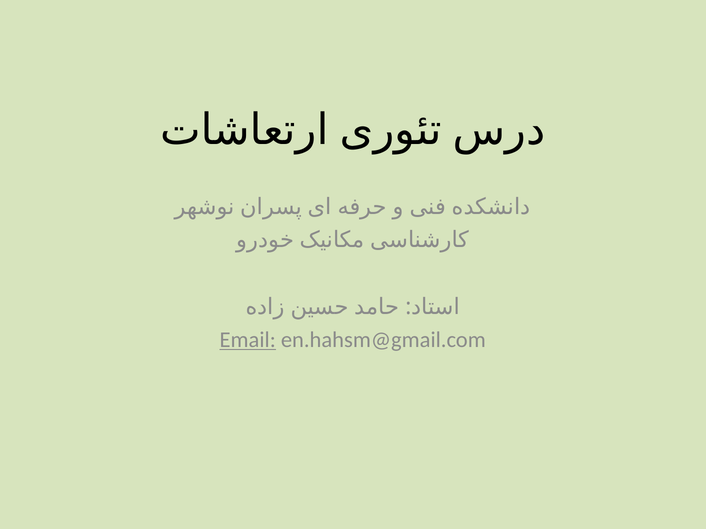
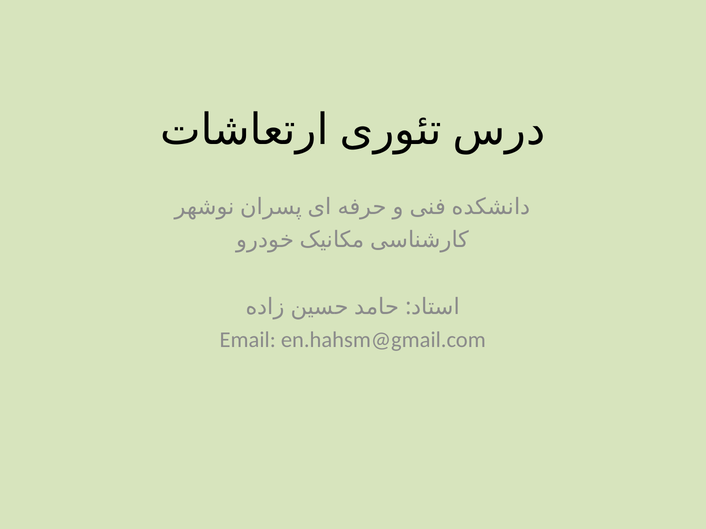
Email underline: present -> none
